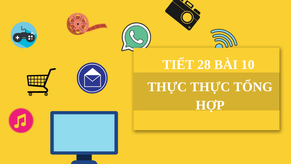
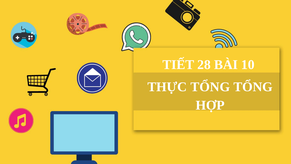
THỰC THỰC: THỰC -> TỔNG
